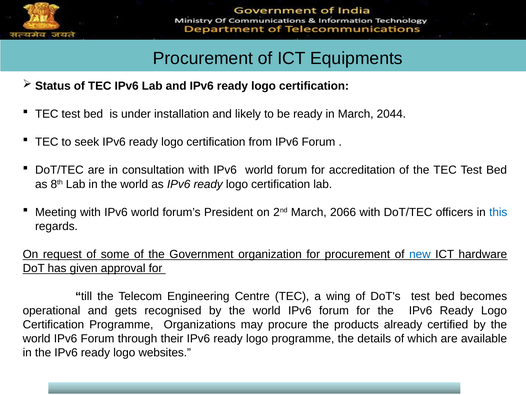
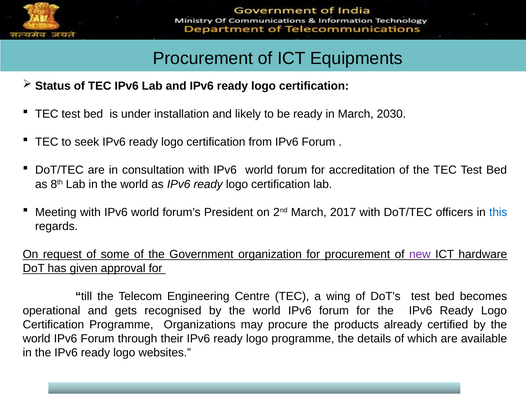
2044: 2044 -> 2030
2066: 2066 -> 2017
new colour: blue -> purple
